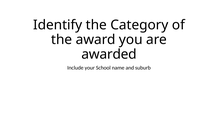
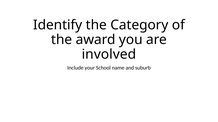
awarded: awarded -> involved
